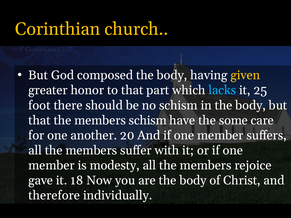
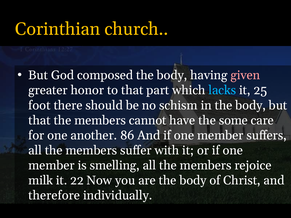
given colour: yellow -> pink
members schism: schism -> cannot
20: 20 -> 86
modesty: modesty -> smelling
gave: gave -> milk
18: 18 -> 22
